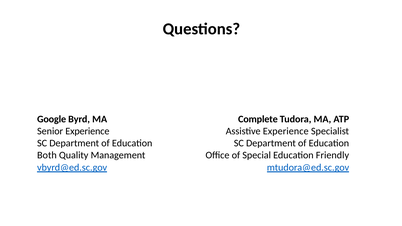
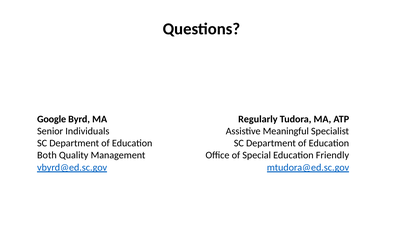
Complete: Complete -> Regularly
Senior Experience: Experience -> Individuals
Assistive Experience: Experience -> Meaningful
